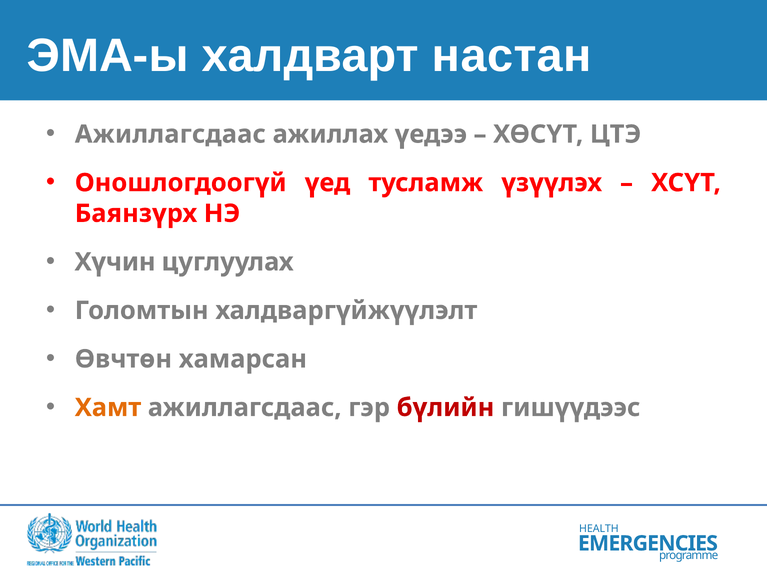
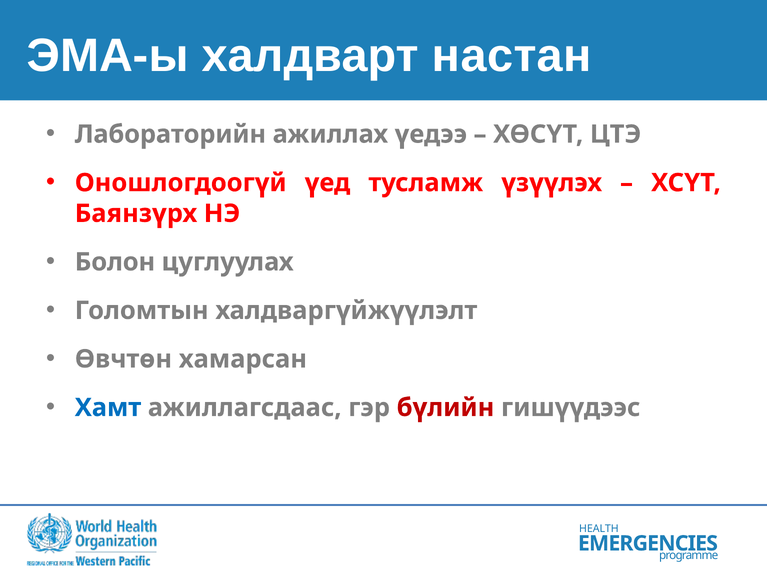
Ажиллагсдаас at (170, 134): Ажиллагсдаас -> Лабораторийн
Хүчин: Хүчин -> Болон
Хамт colour: orange -> blue
